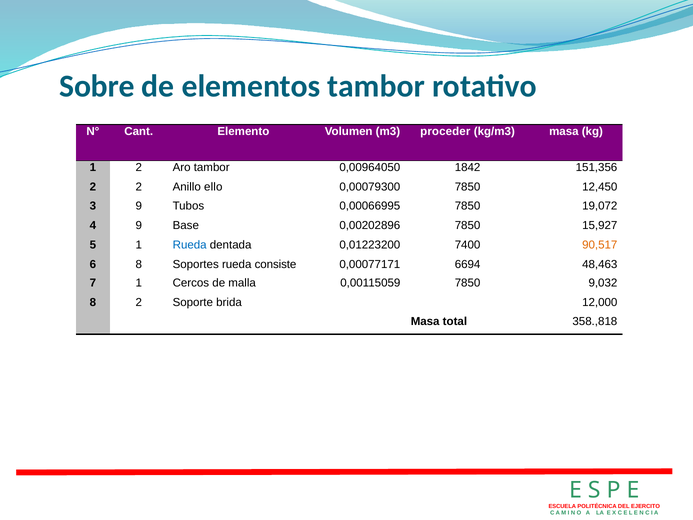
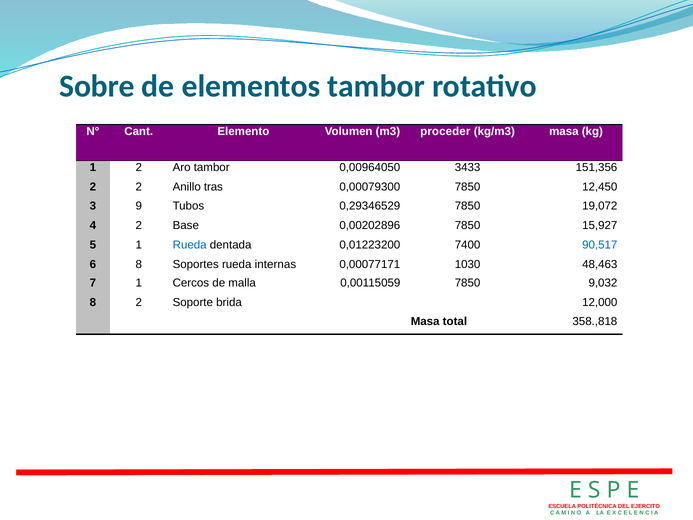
1842: 1842 -> 3433
ello: ello -> tras
0,00066995: 0,00066995 -> 0,29346529
4 9: 9 -> 2
90,517 colour: orange -> blue
consiste: consiste -> internas
6694: 6694 -> 1030
